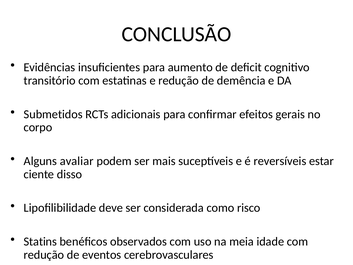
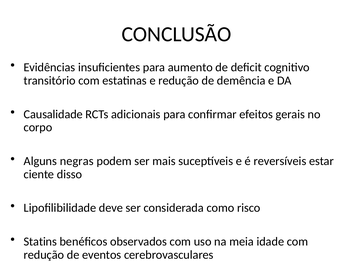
Submetidos: Submetidos -> Causalidade
avaliar: avaliar -> negras
